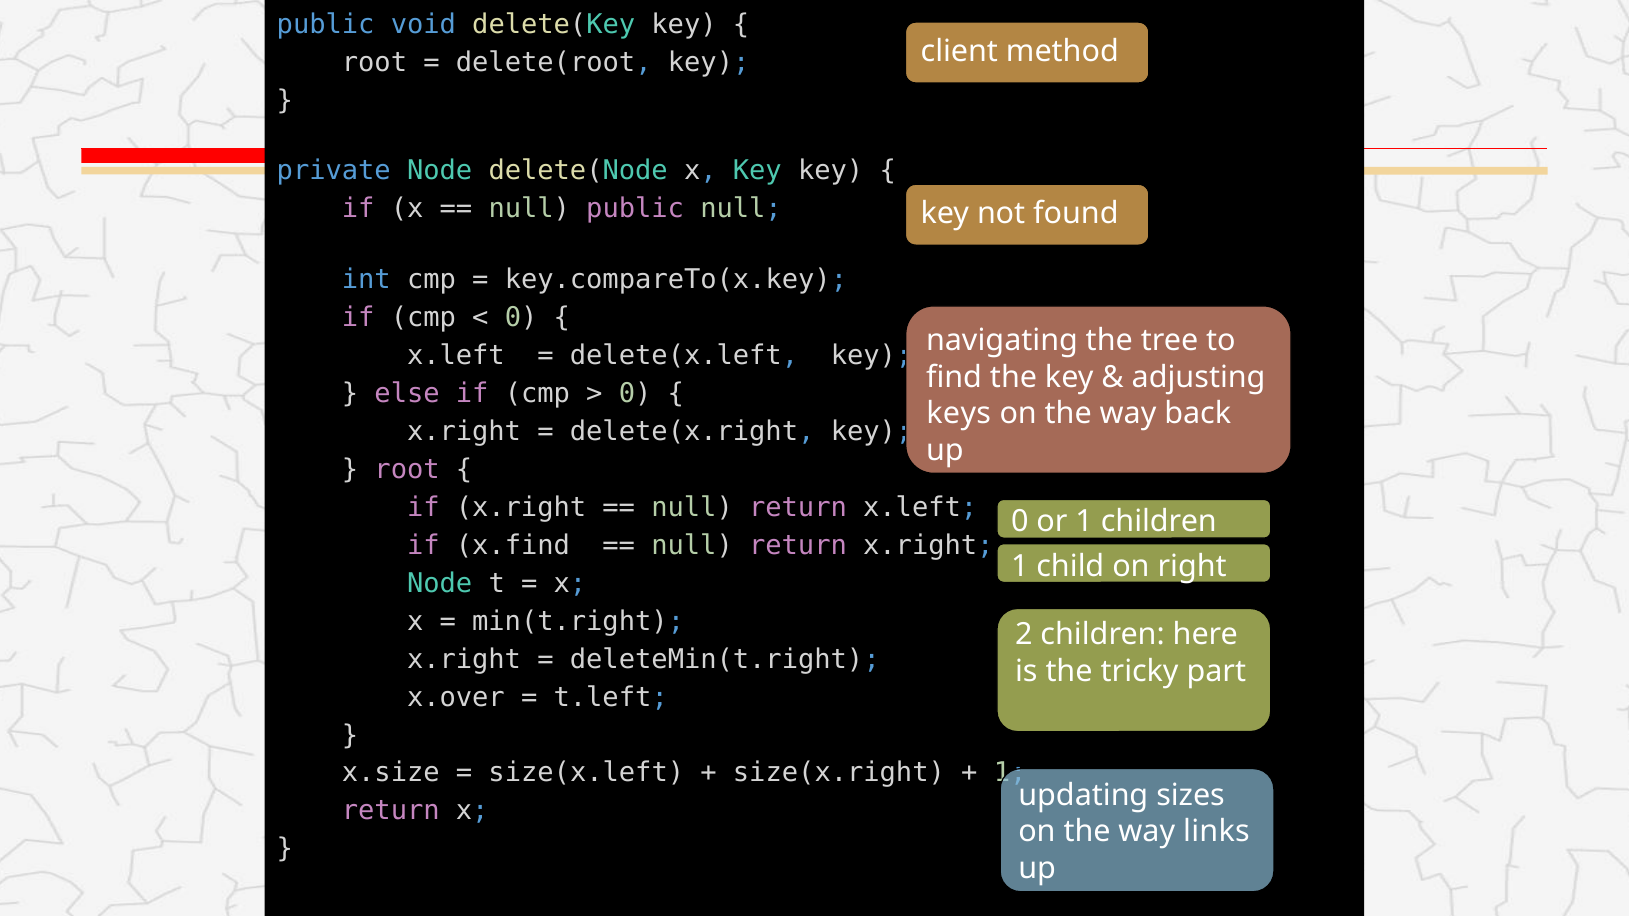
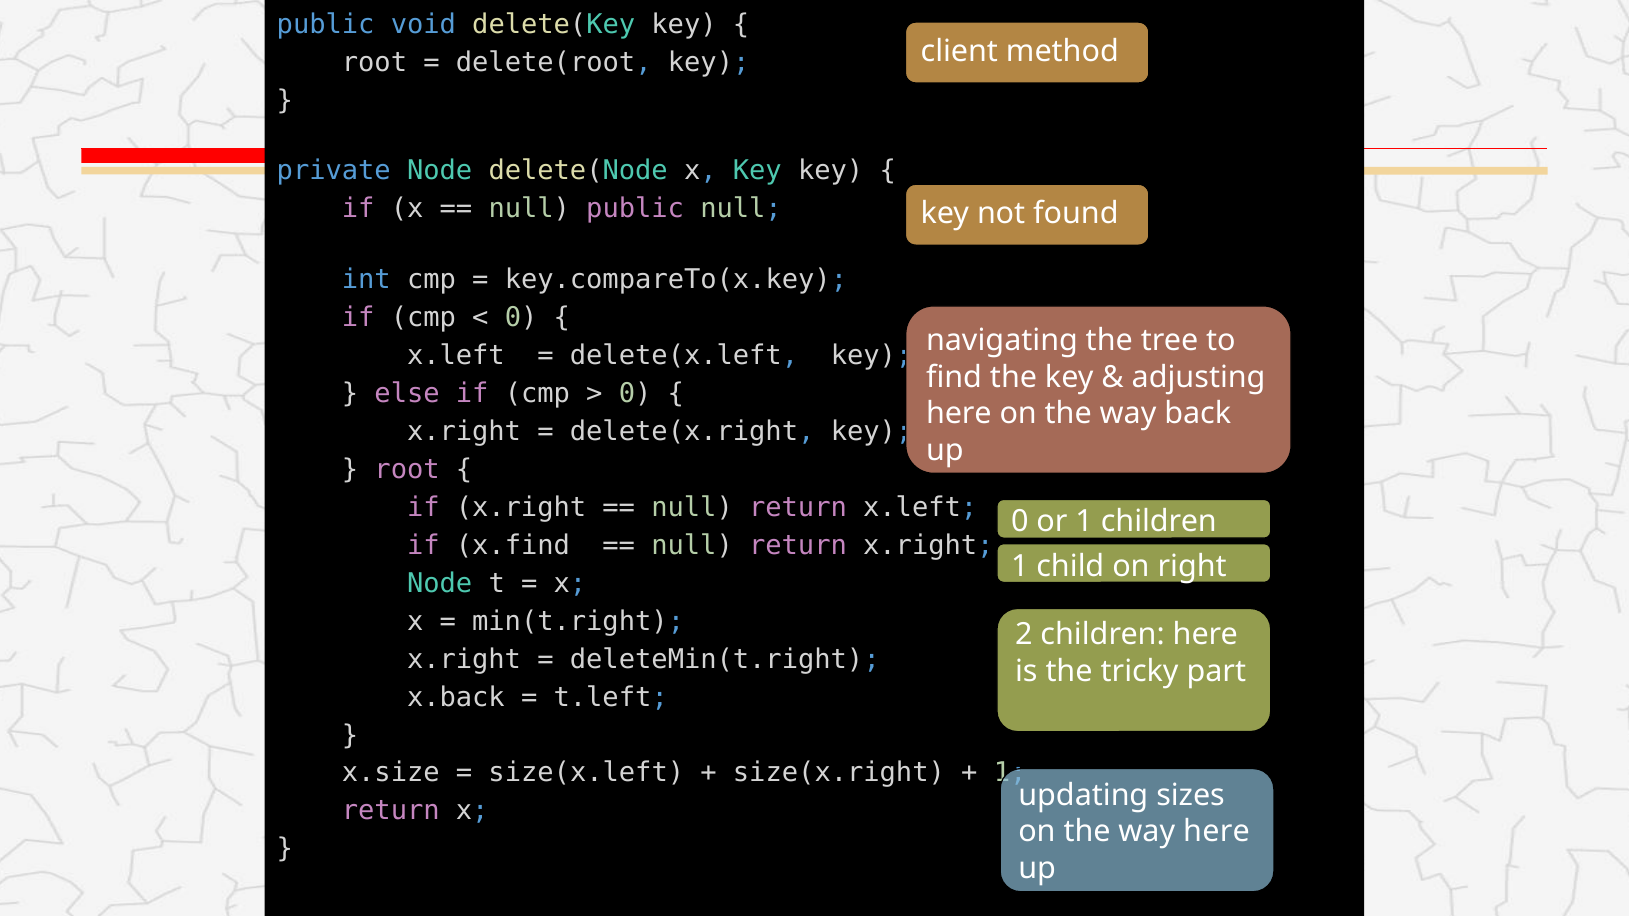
keys at (959, 414): keys -> here
x.over: x.over -> x.back
way links: links -> here
